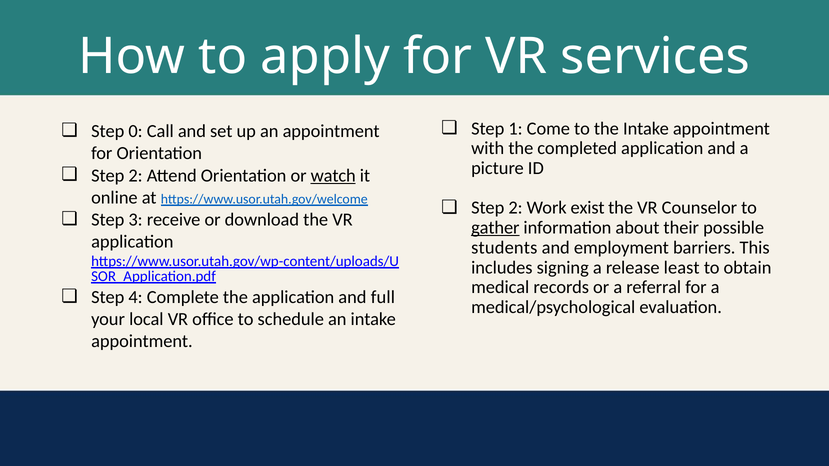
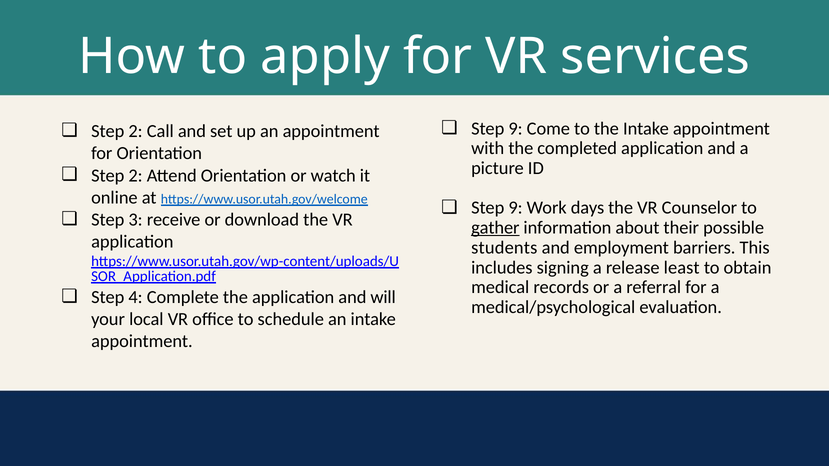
1 at (516, 129): 1 -> 9
0 at (136, 131): 0 -> 2
watch underline: present -> none
2 at (516, 208): 2 -> 9
exist: exist -> days
full: full -> will
